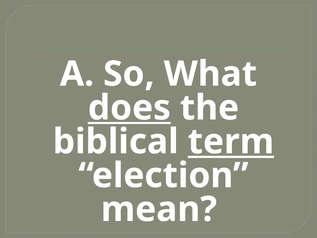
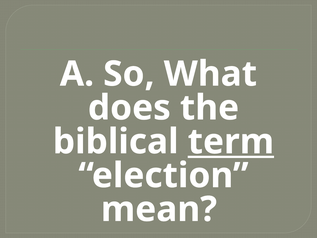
does underline: present -> none
